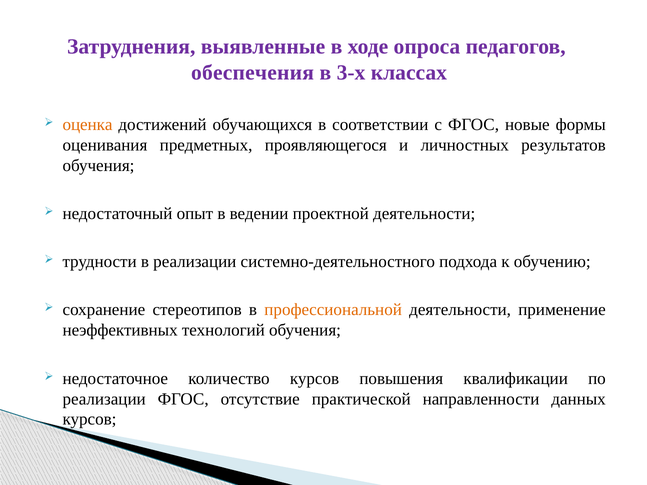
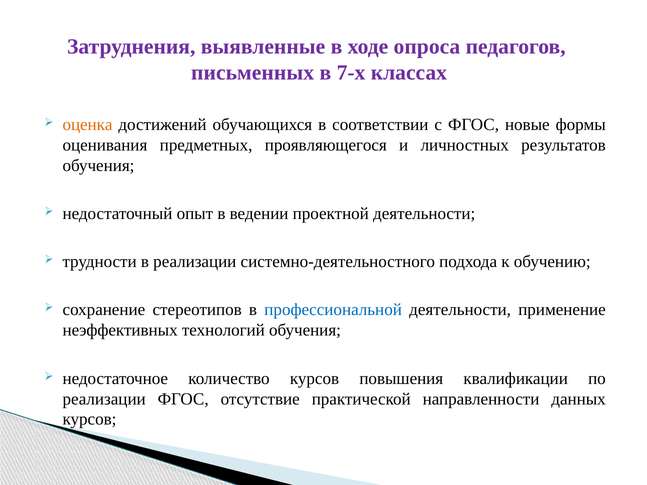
обеспечения: обеспечения -> письменных
3-х: 3-х -> 7-х
профессиональной colour: orange -> blue
